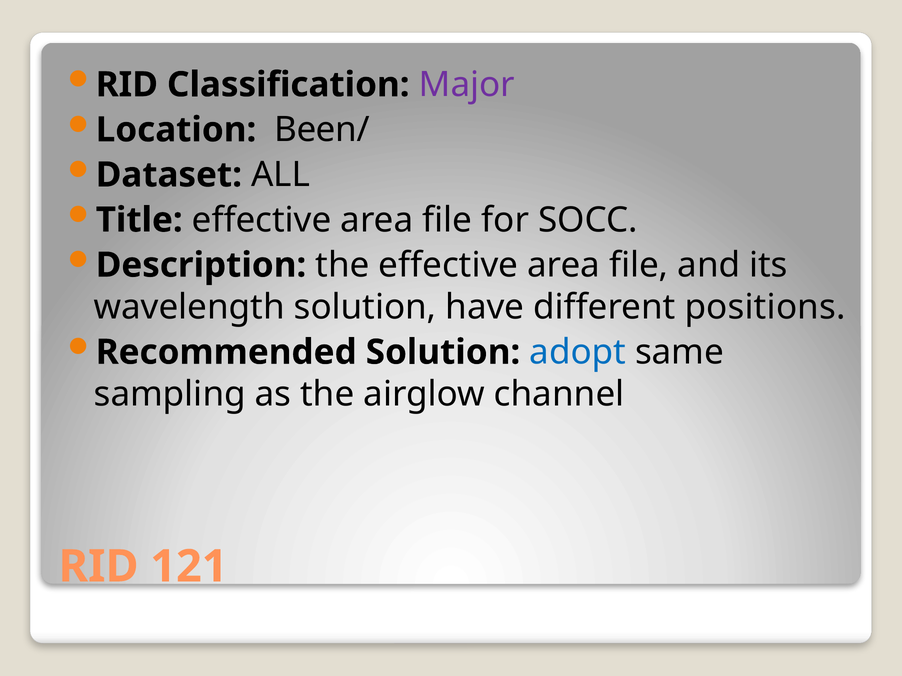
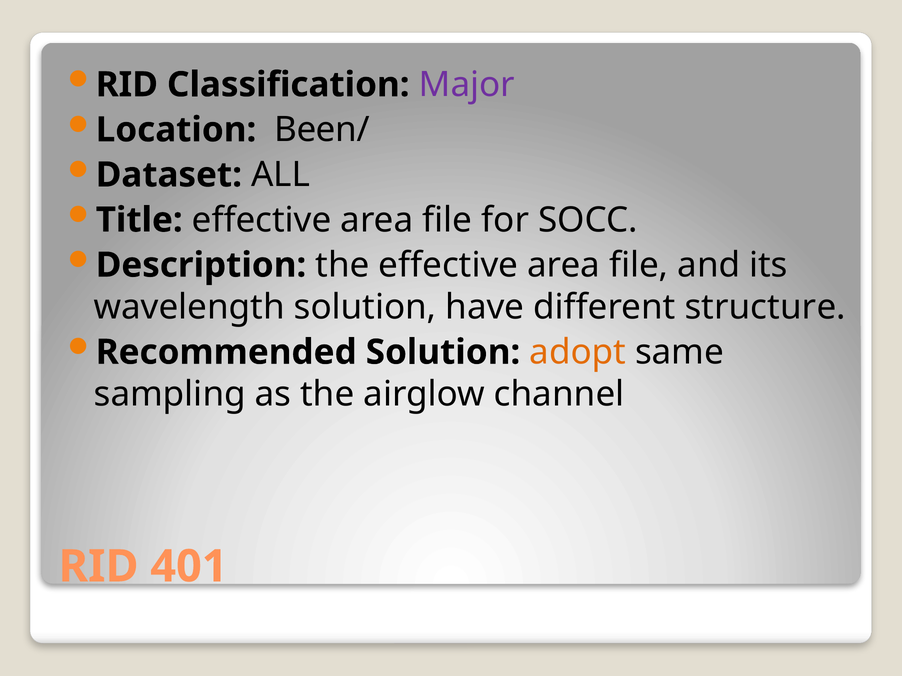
positions: positions -> structure
adopt colour: blue -> orange
121: 121 -> 401
